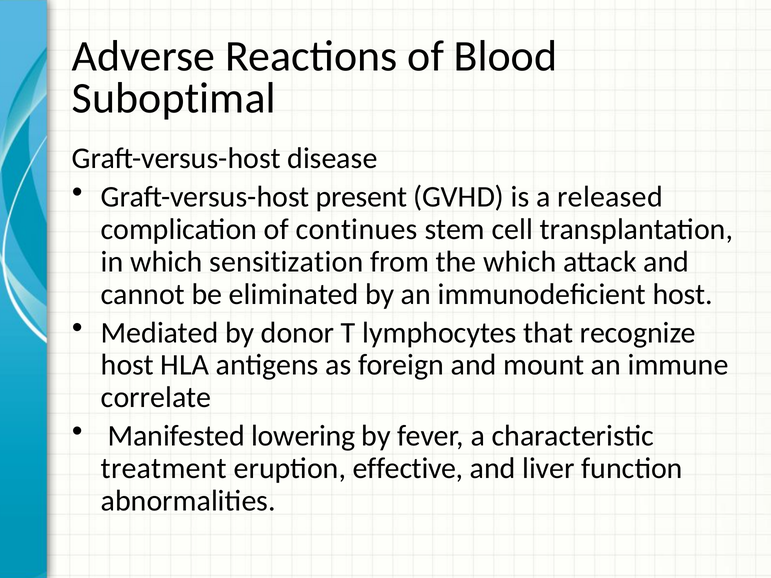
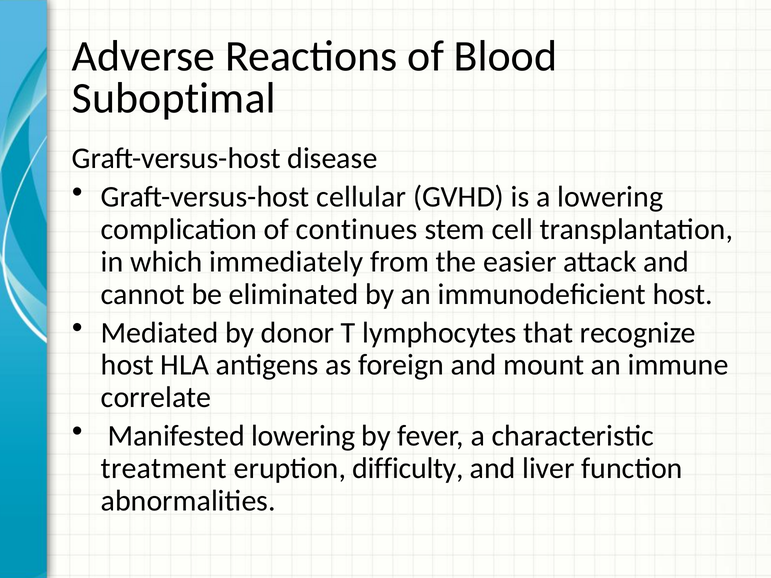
present: present -> cellular
a released: released -> lowering
sensitization: sensitization -> immediately
the which: which -> easier
effective: effective -> difficulty
